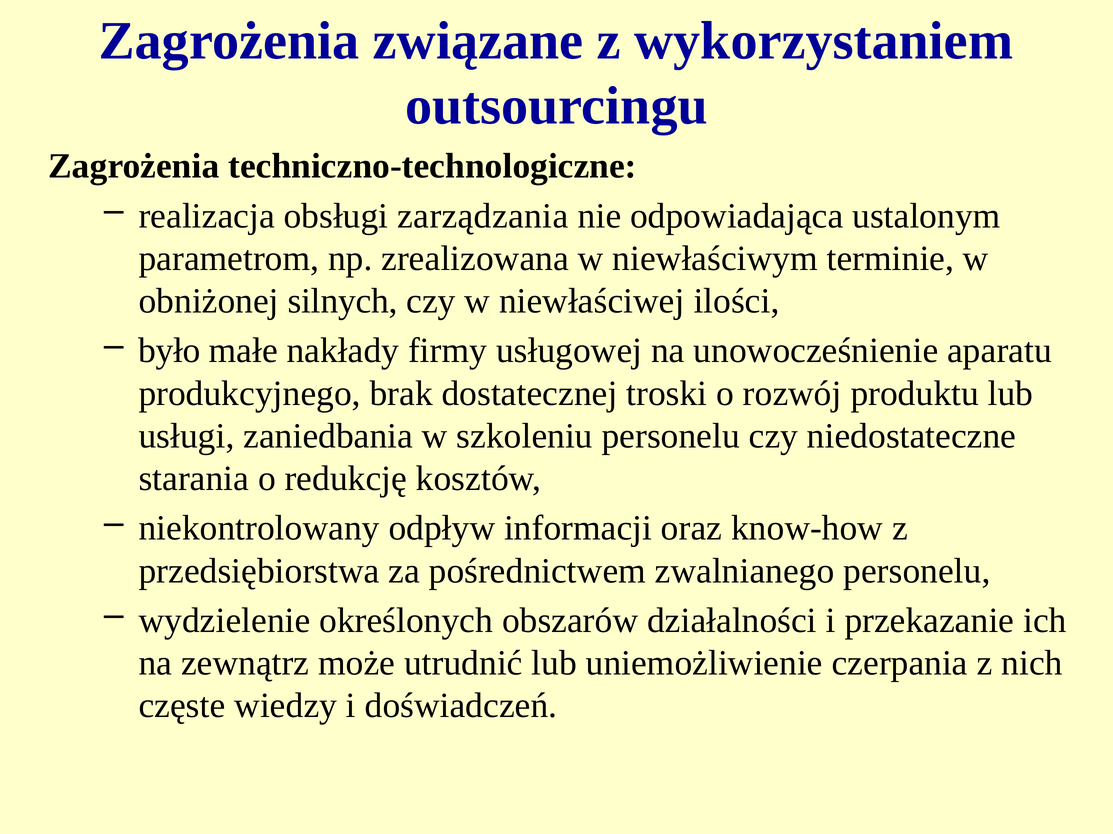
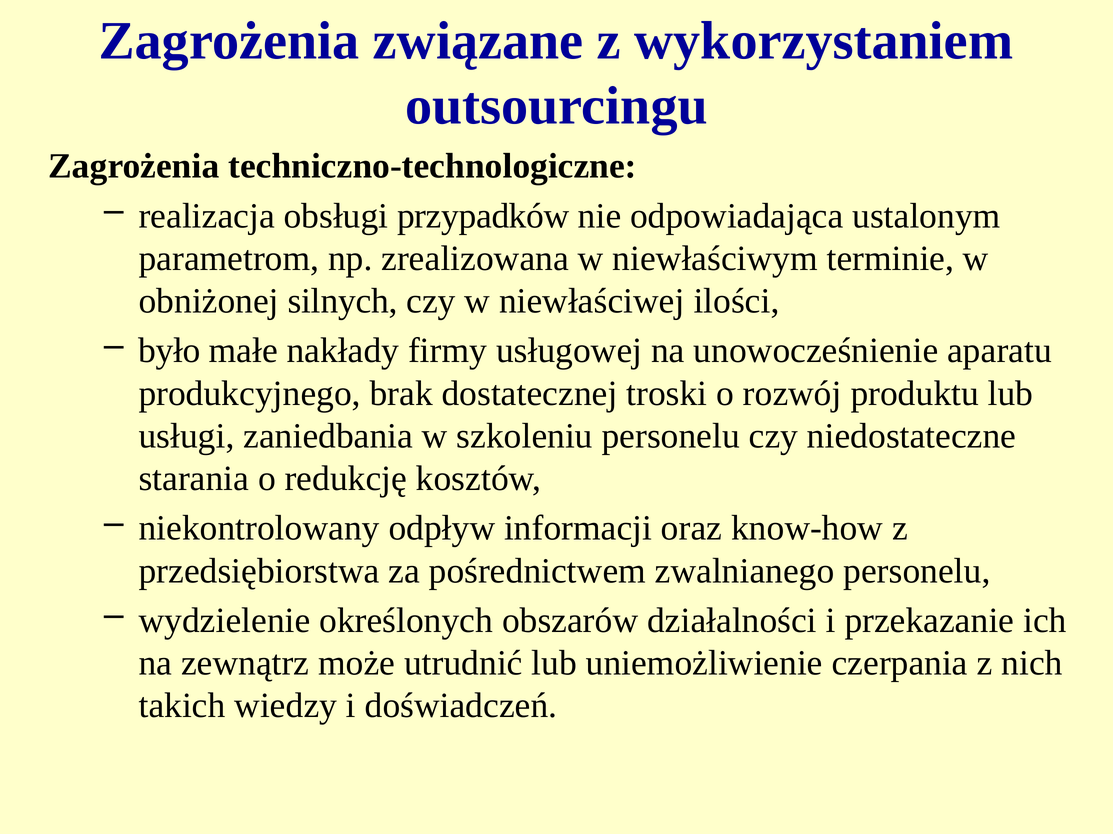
zarządzania: zarządzania -> przypadków
częste: częste -> takich
